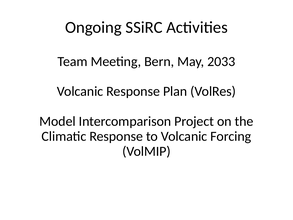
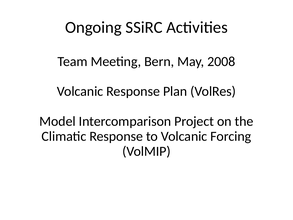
2033: 2033 -> 2008
